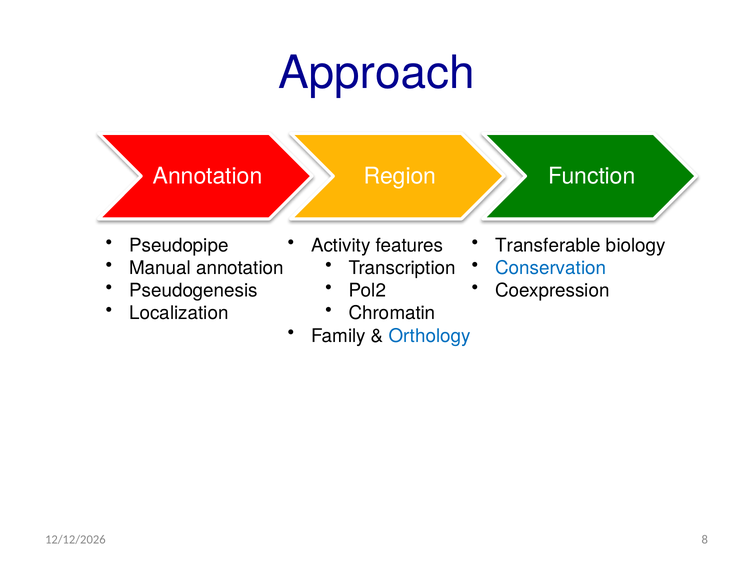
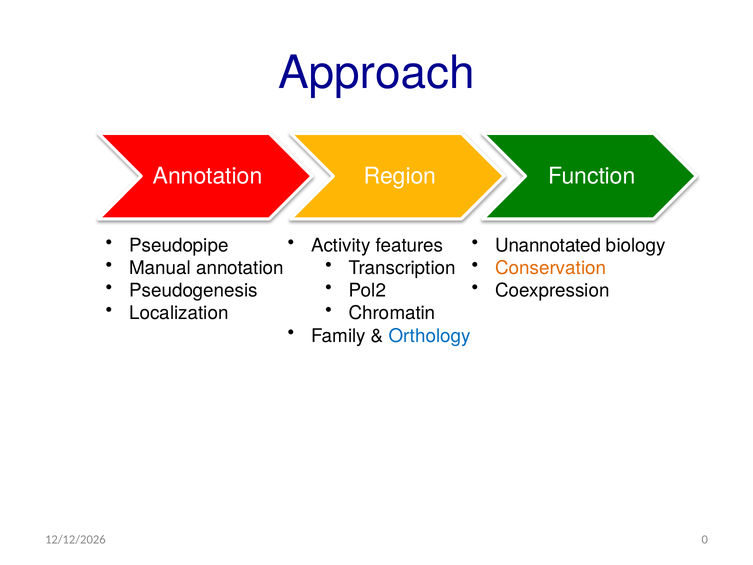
Transferable: Transferable -> Unannotated
Conservation colour: blue -> orange
8: 8 -> 0
